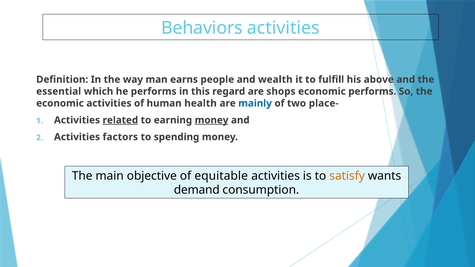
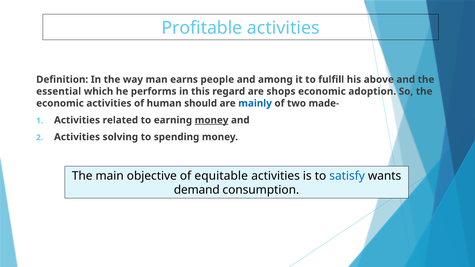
Behaviors: Behaviors -> Profitable
wealth: wealth -> among
economic performs: performs -> adoption
health: health -> should
place-: place- -> made-
related underline: present -> none
factors: factors -> solving
satisfy colour: orange -> blue
